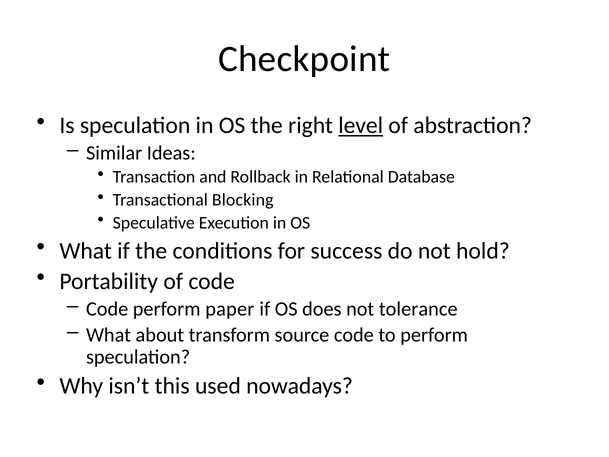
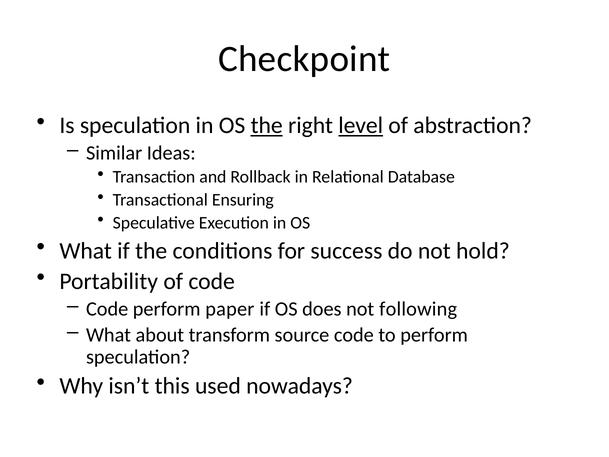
the at (267, 125) underline: none -> present
Blocking: Blocking -> Ensuring
tolerance: tolerance -> following
